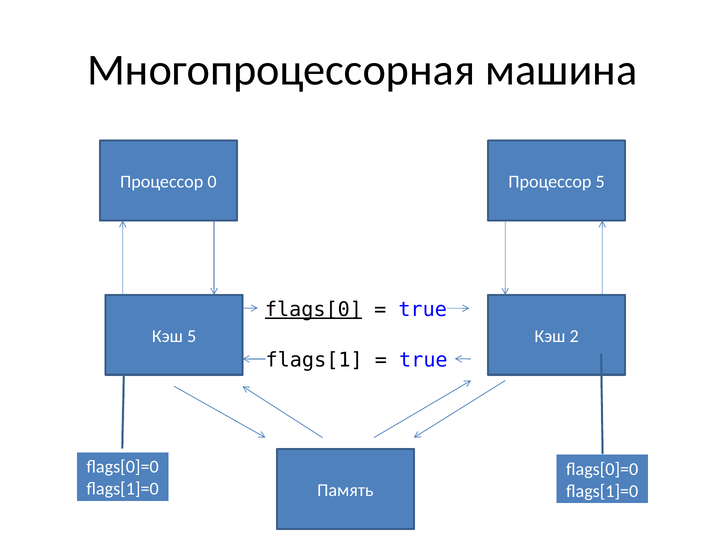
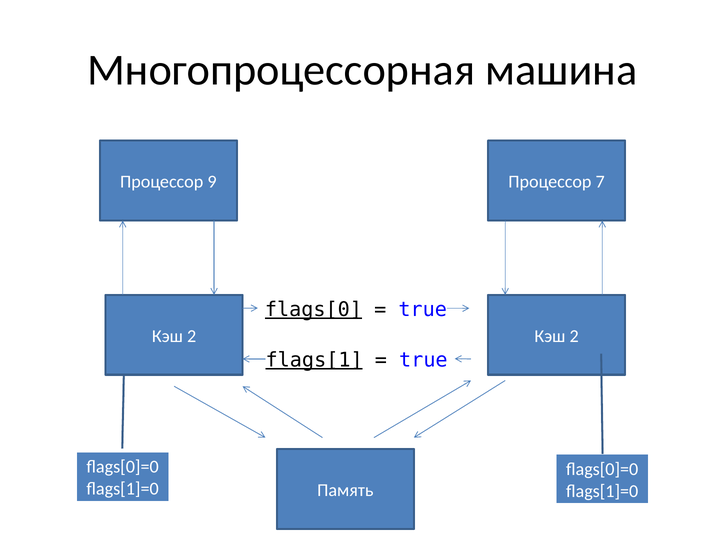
0: 0 -> 9
Процессор 5: 5 -> 7
5 at (192, 336): 5 -> 2
flags[1 underline: none -> present
